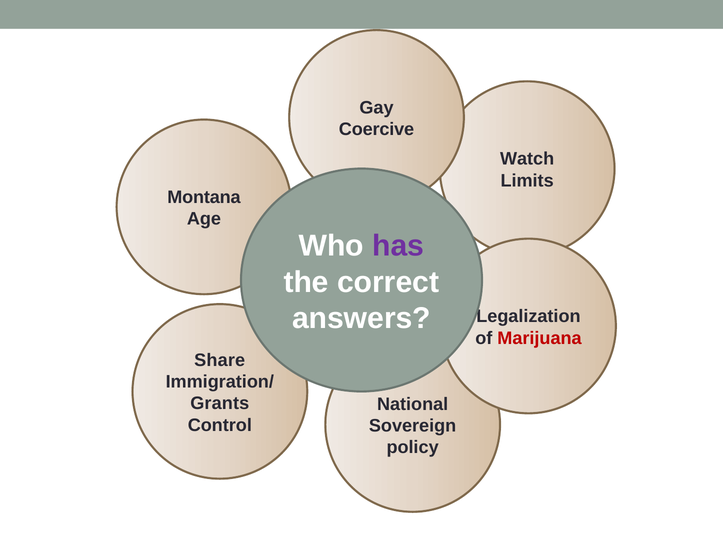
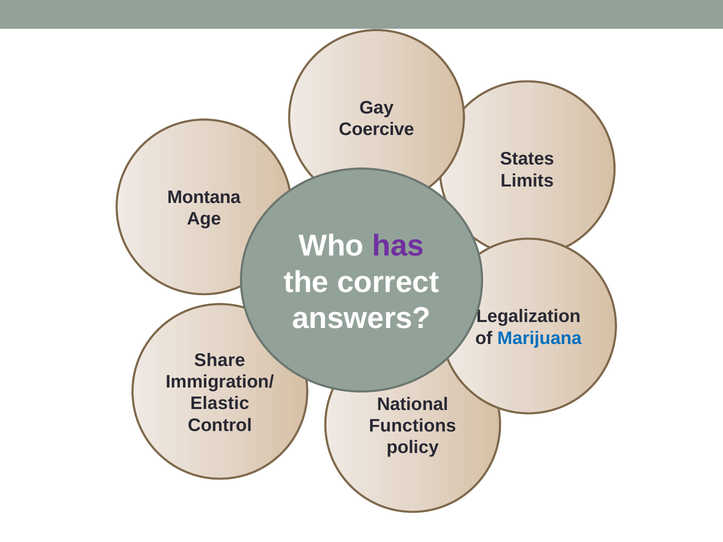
Watch: Watch -> States
Marijuana colour: red -> blue
Grants: Grants -> Elastic
Sovereign: Sovereign -> Functions
